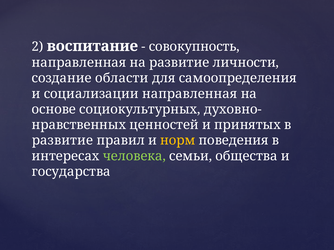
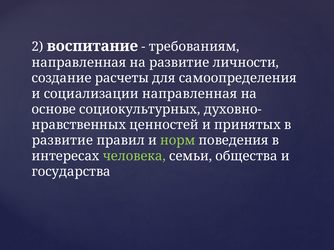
совокупность: совокупность -> требованиям
области: области -> расчеты
норм colour: yellow -> light green
